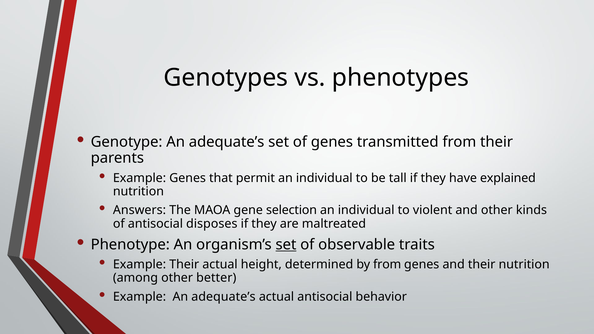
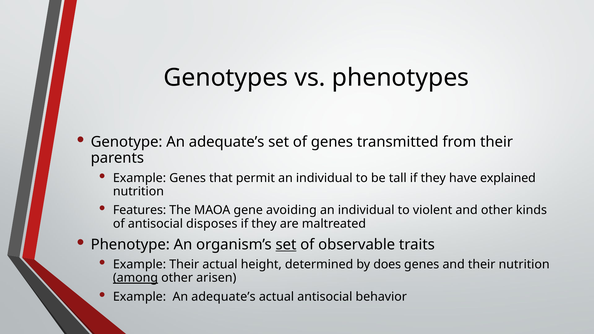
Answers: Answers -> Features
selection: selection -> avoiding
by from: from -> does
among underline: none -> present
better: better -> arisen
